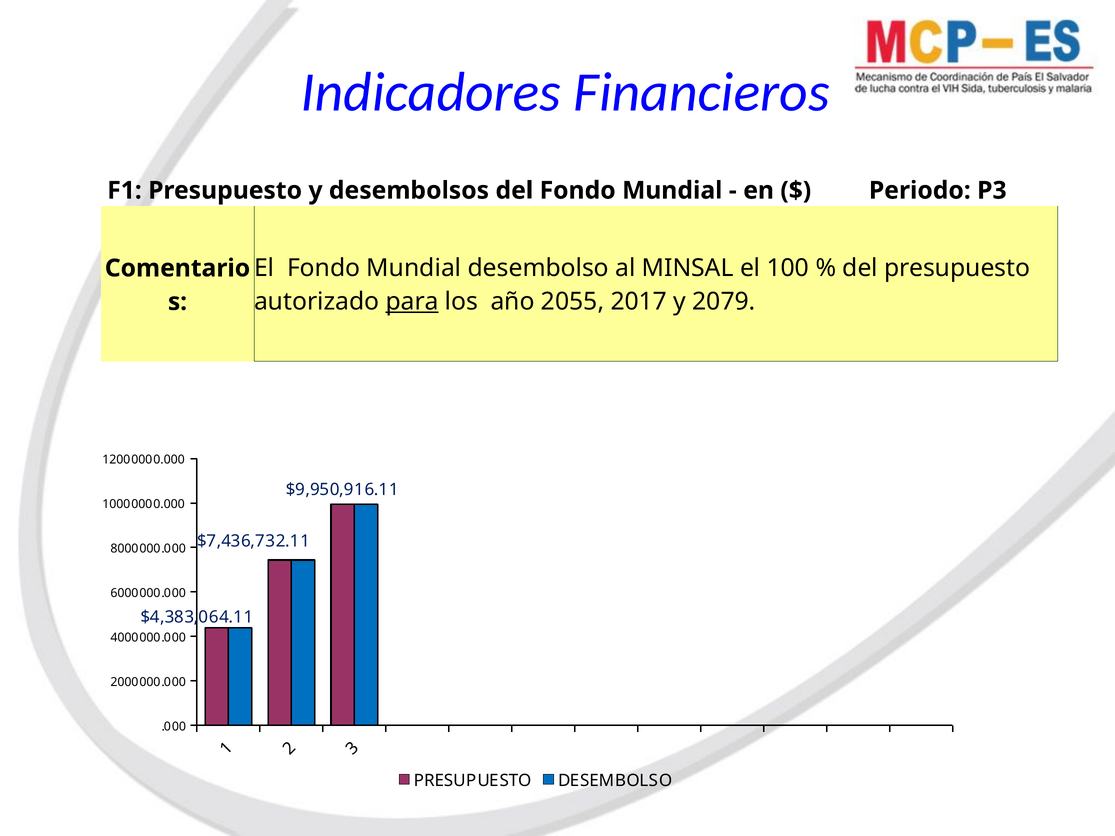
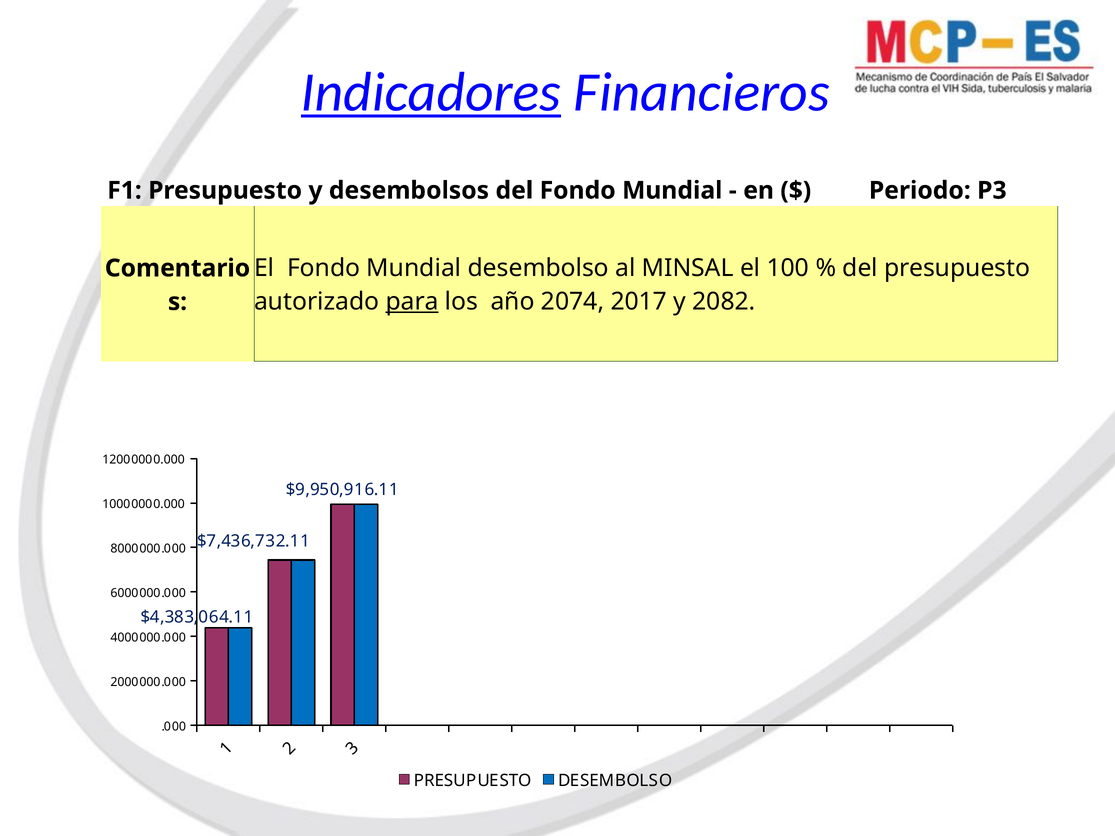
Indicadores underline: none -> present
2055: 2055 -> 2074
2079: 2079 -> 2082
